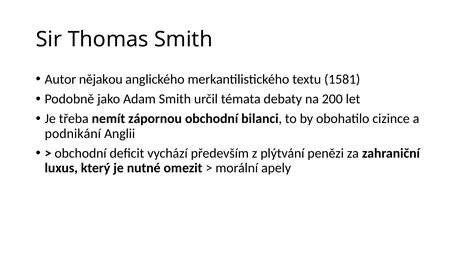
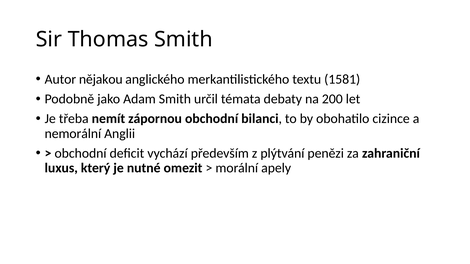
podnikání: podnikání -> nemorální
